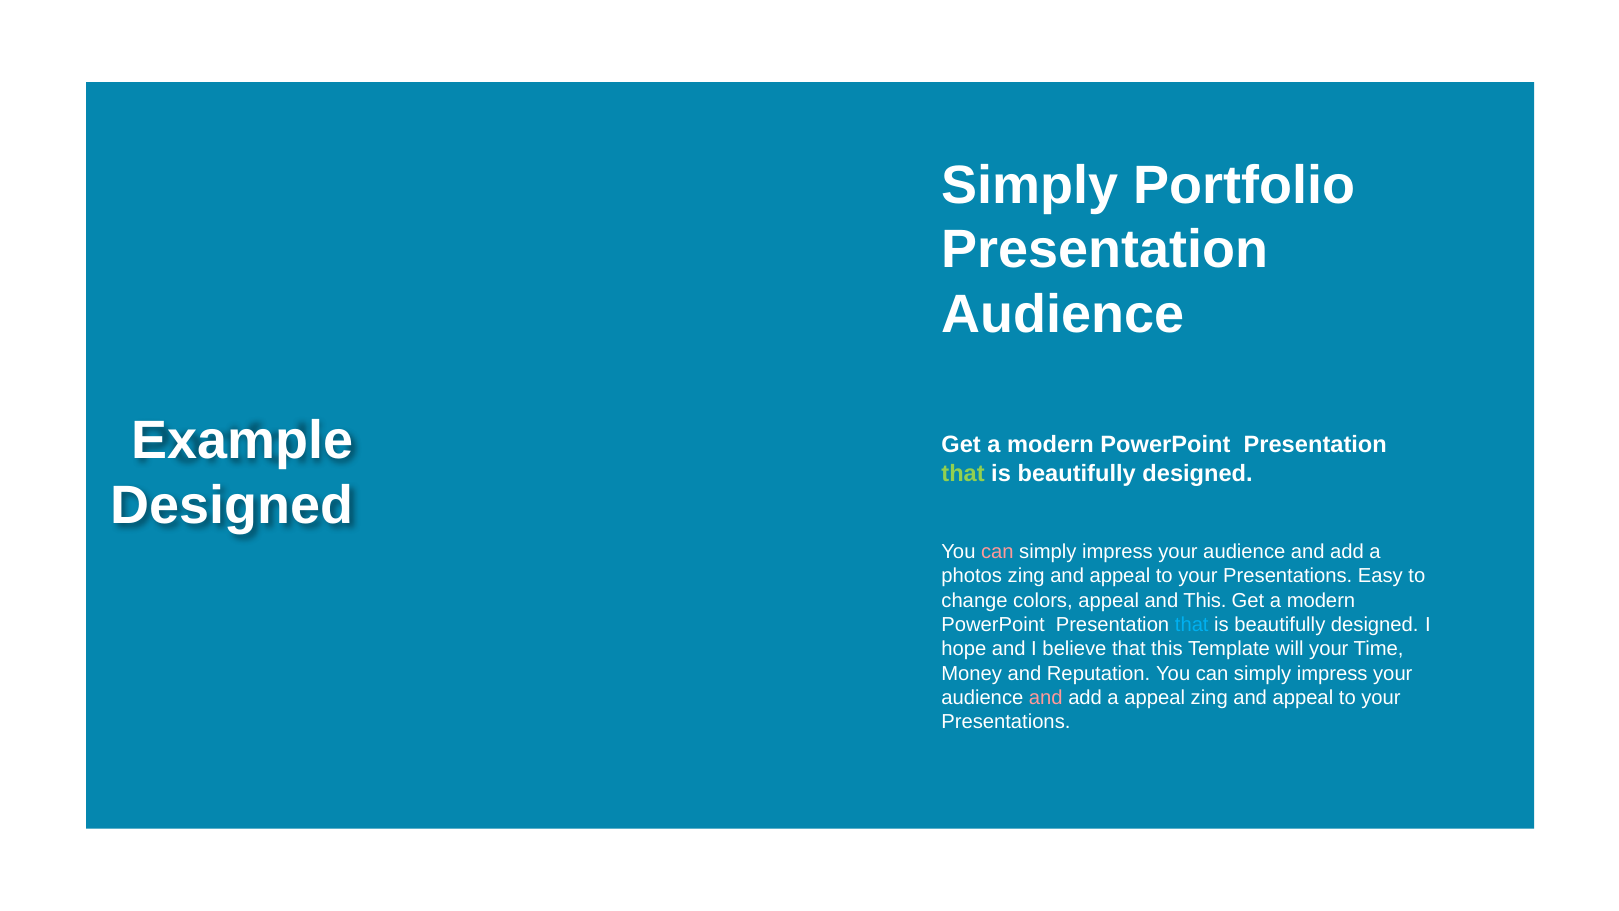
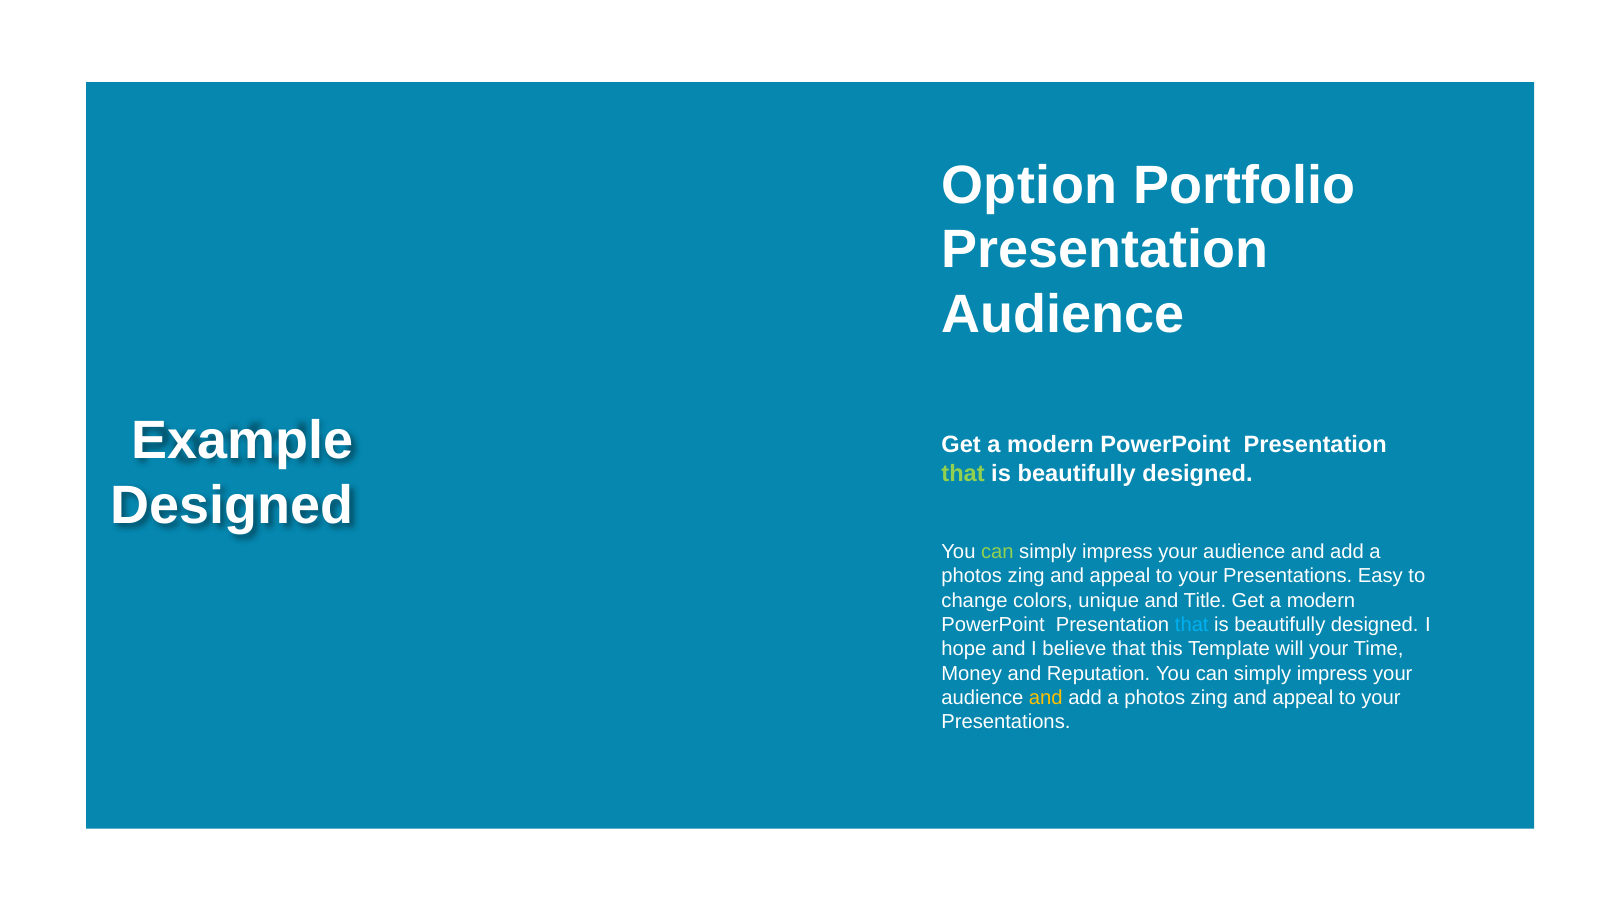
Simply at (1030, 185): Simply -> Option
can at (997, 552) colour: pink -> light green
colors appeal: appeal -> unique
and This: This -> Title
and at (1046, 697) colour: pink -> yellow
appeal at (1155, 697): appeal -> photos
